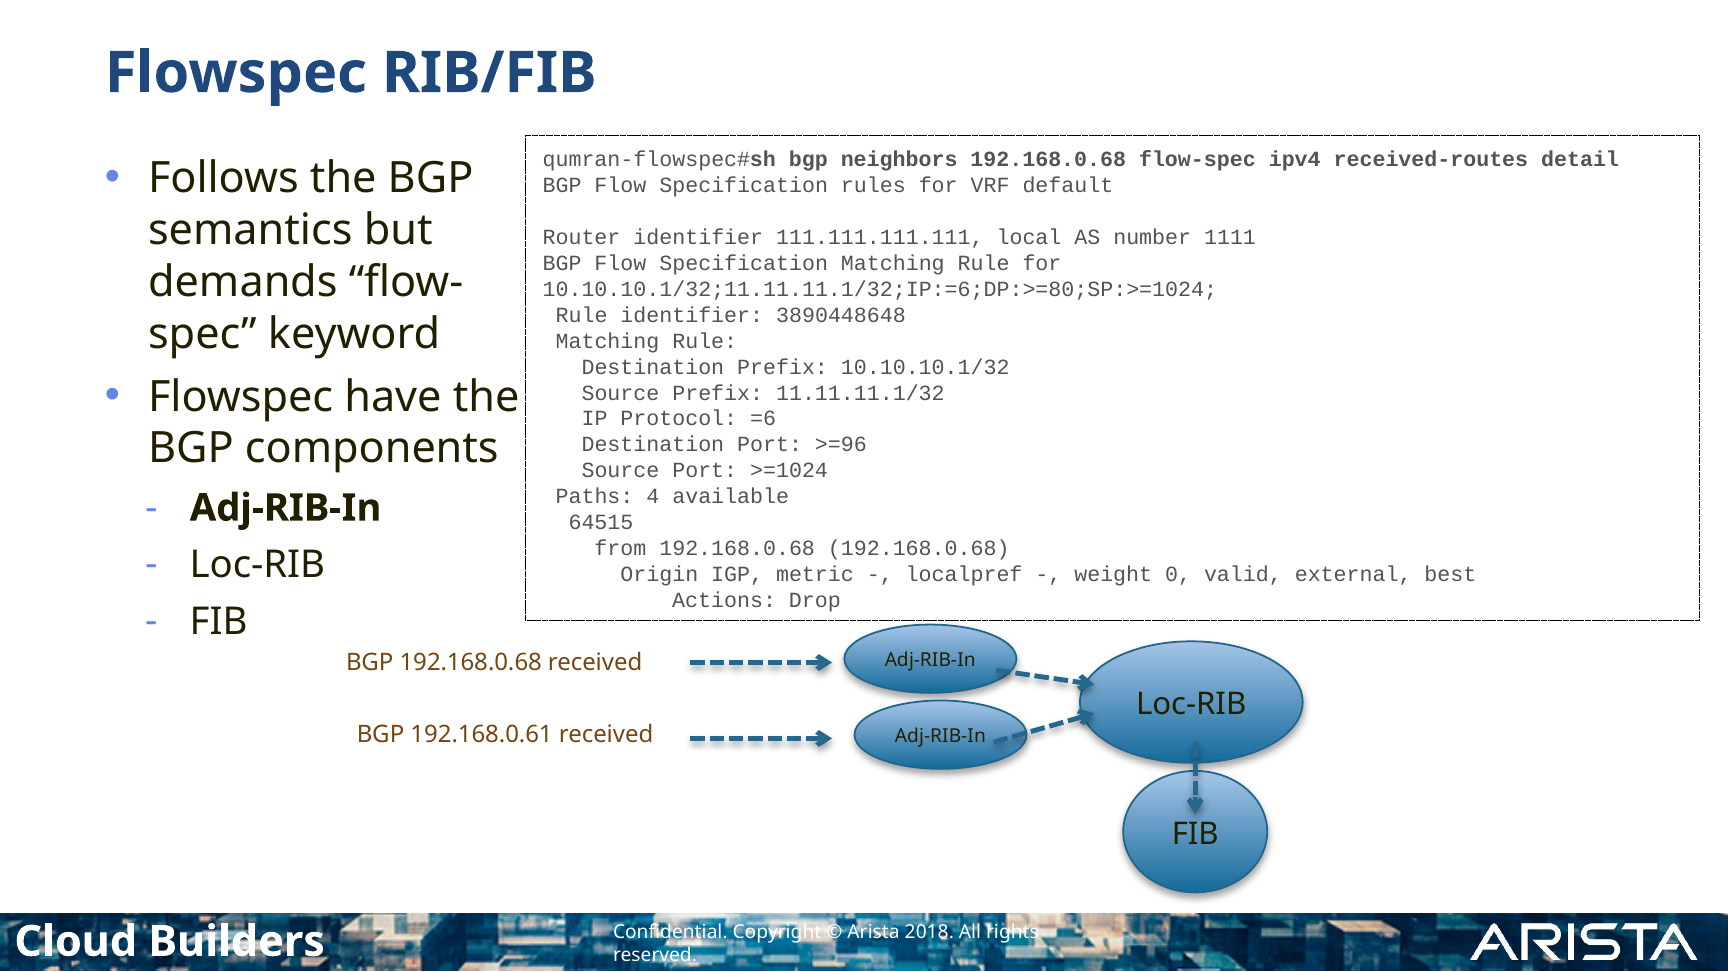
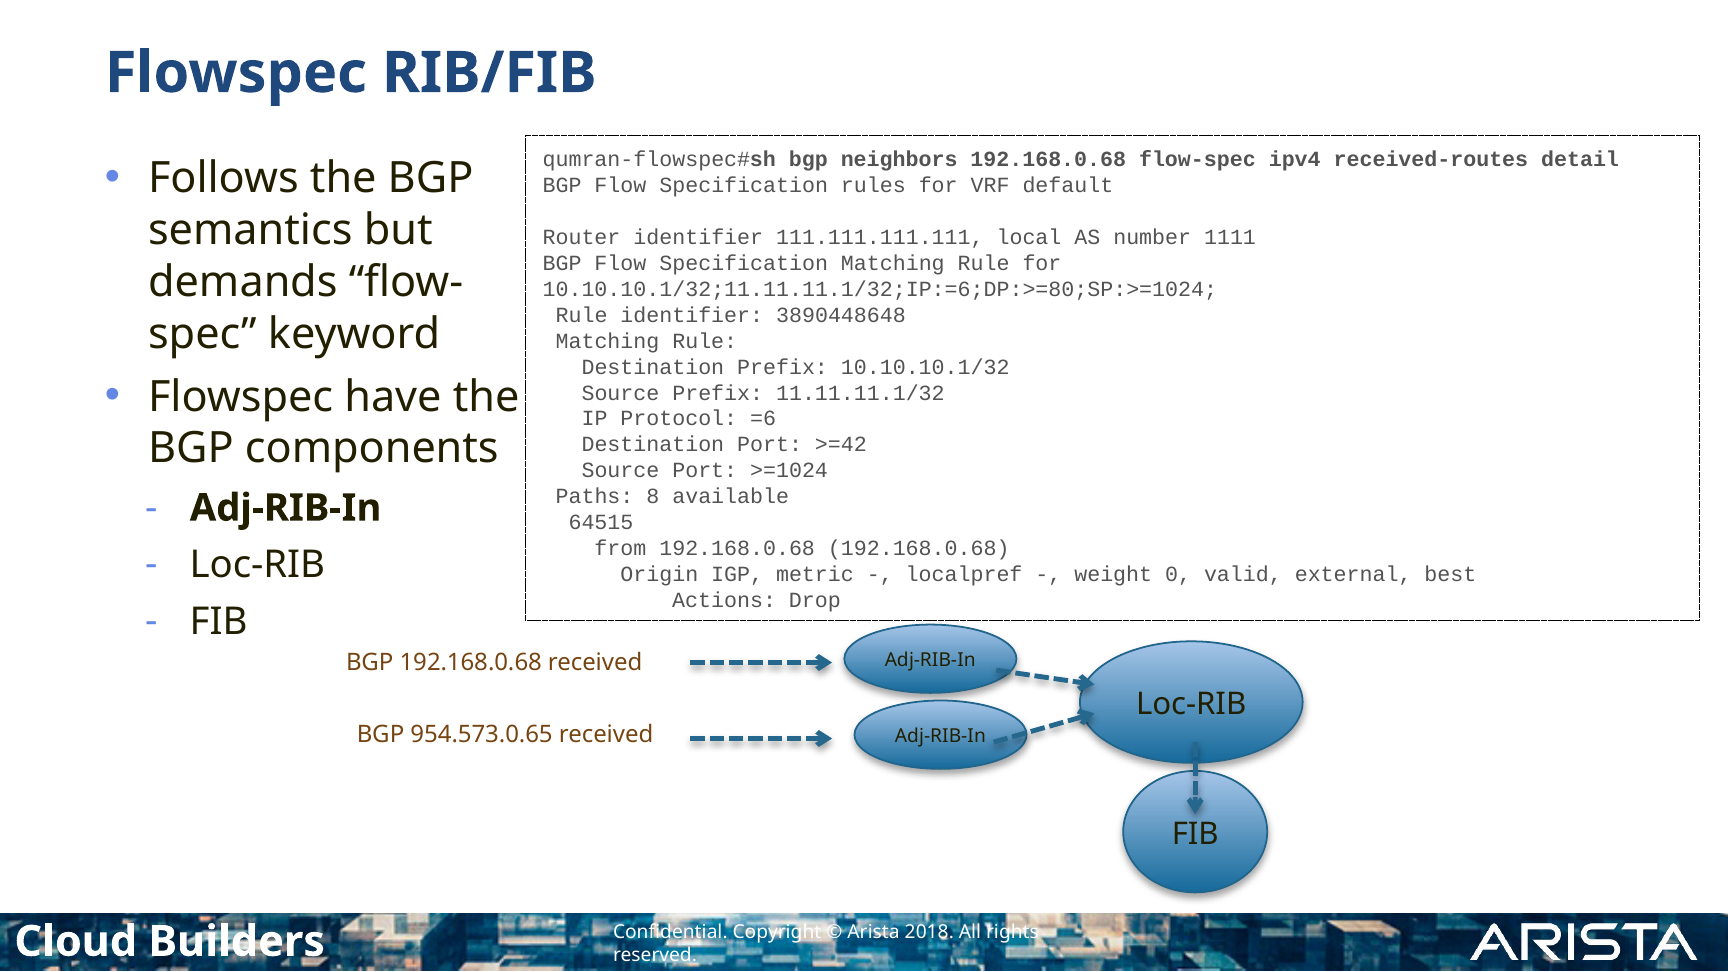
>=96: >=96 -> >=42
4: 4 -> 8
192.168.0.61: 192.168.0.61 -> 954.573.0.65
